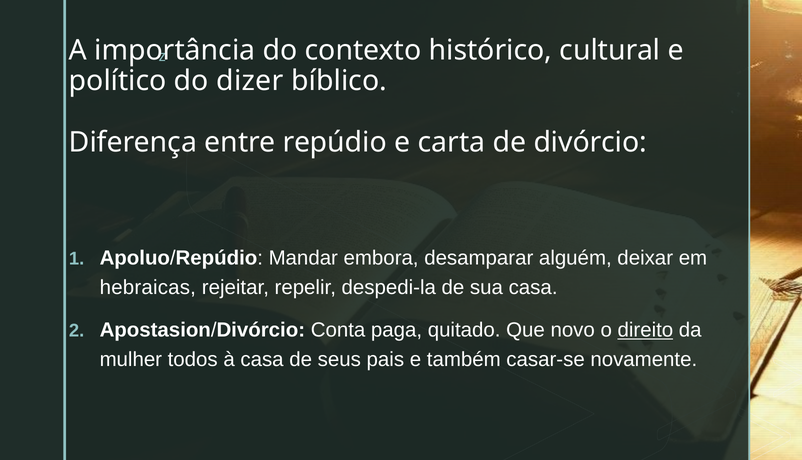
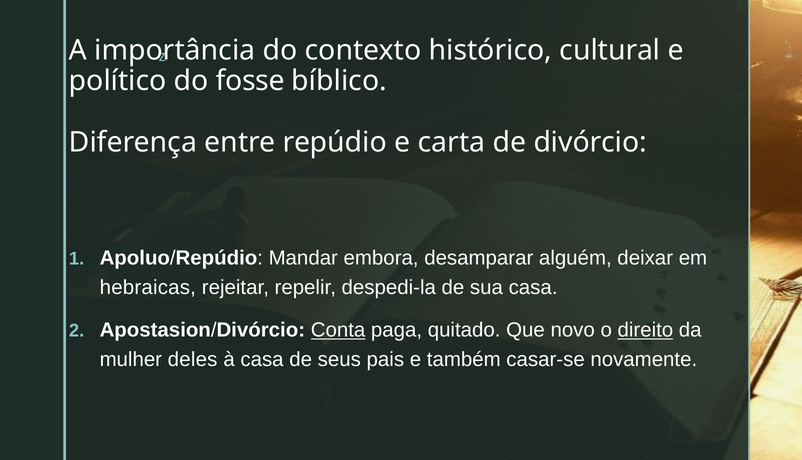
dizer: dizer -> fosse
Conta underline: none -> present
todos: todos -> deles
